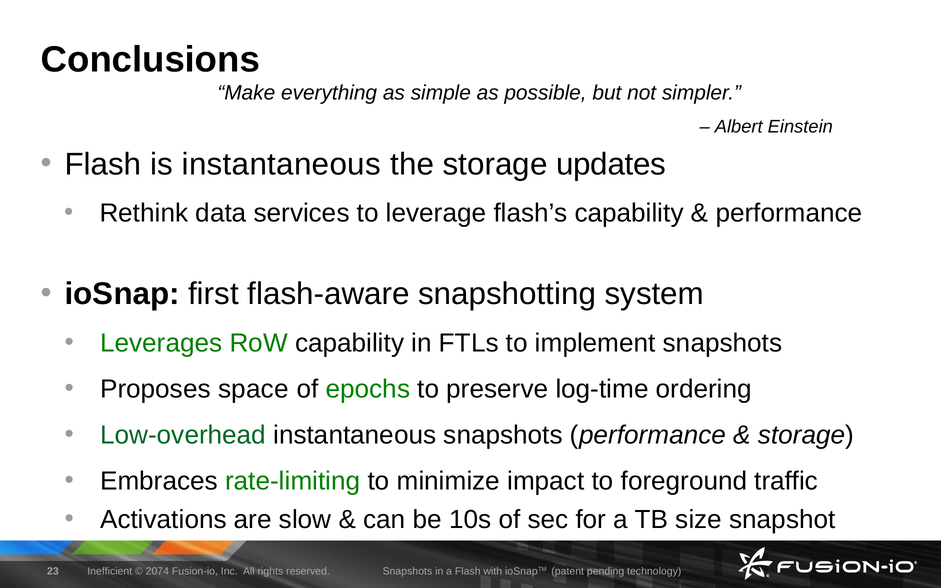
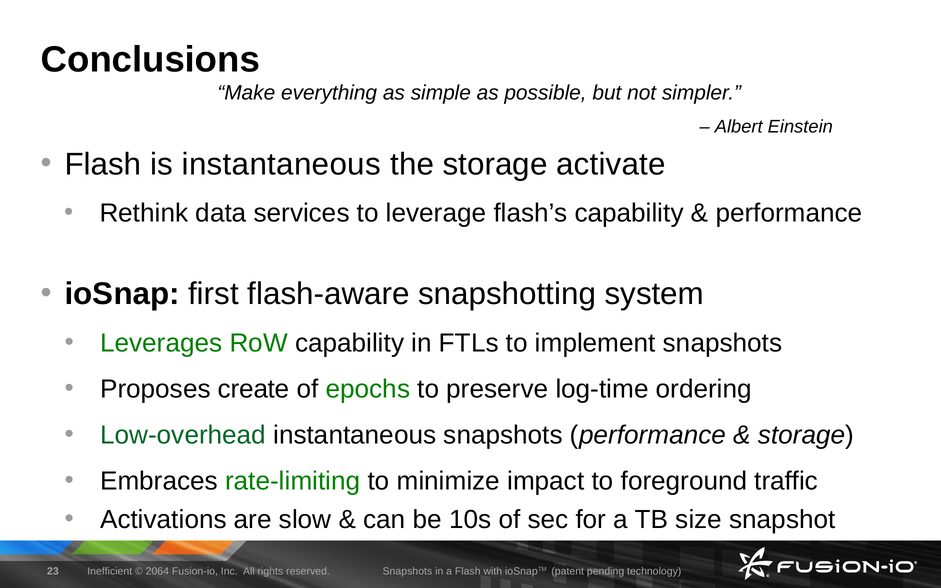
updates: updates -> activate
space: space -> create
2074: 2074 -> 2064
